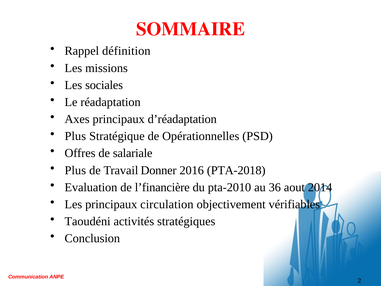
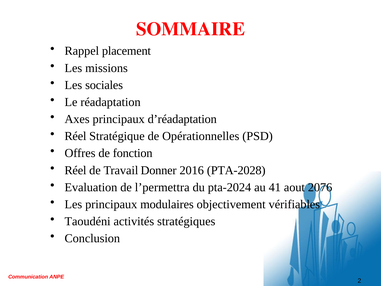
définition: définition -> placement
Plus at (75, 136): Plus -> Réel
salariale: salariale -> fonction
Plus at (75, 170): Plus -> Réel
PTA-2018: PTA-2018 -> PTA-2028
l’financière: l’financière -> l’permettra
pta-2010: pta-2010 -> pta-2024
36: 36 -> 41
2014: 2014 -> 2076
circulation: circulation -> modulaires
